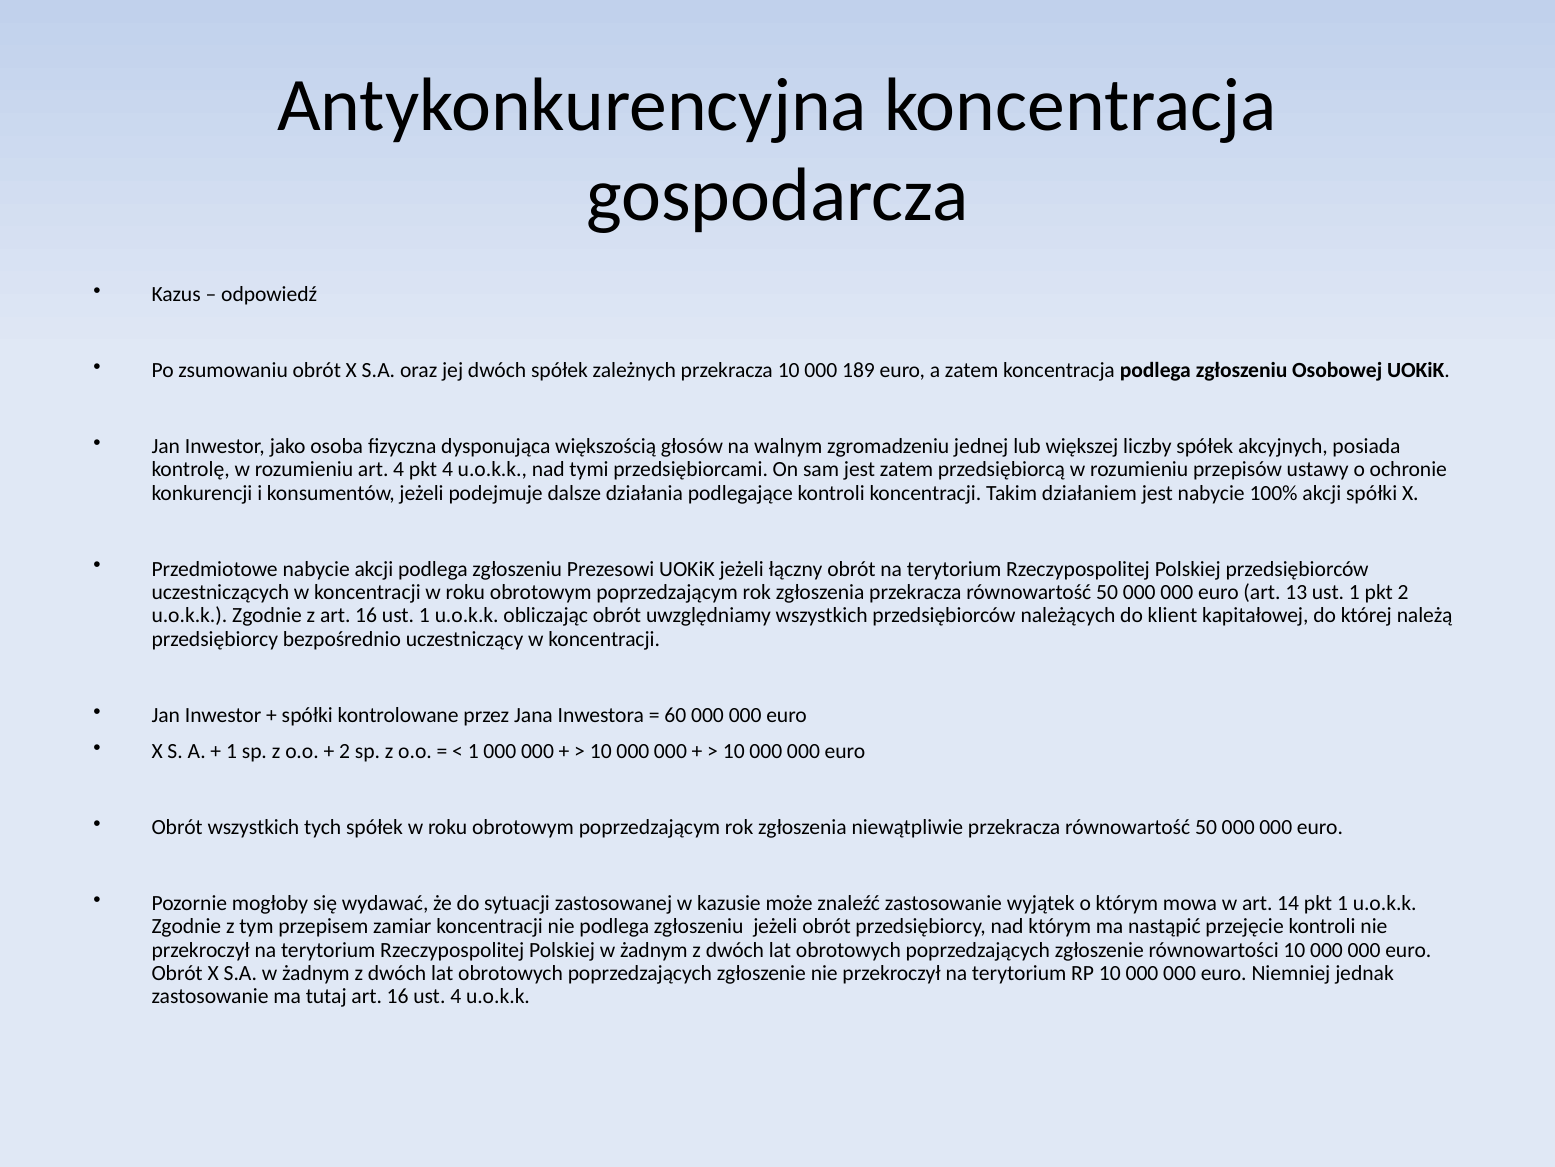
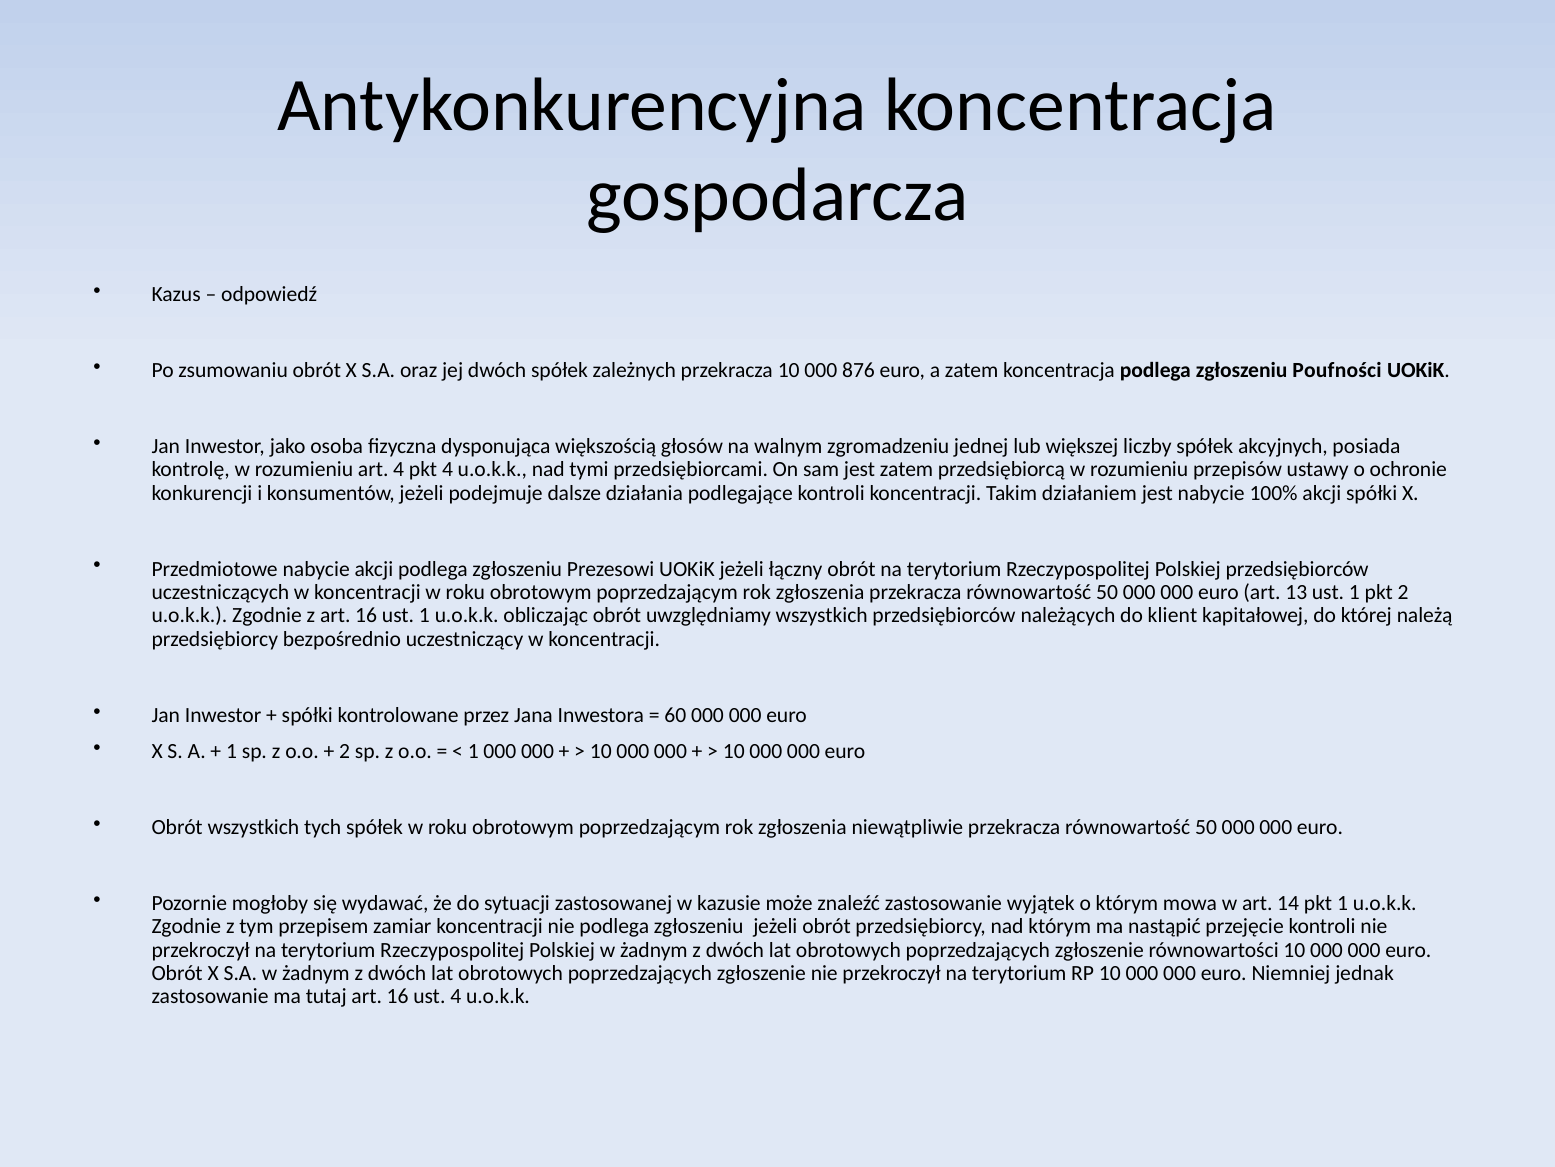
189: 189 -> 876
Osobowej: Osobowej -> Poufności
